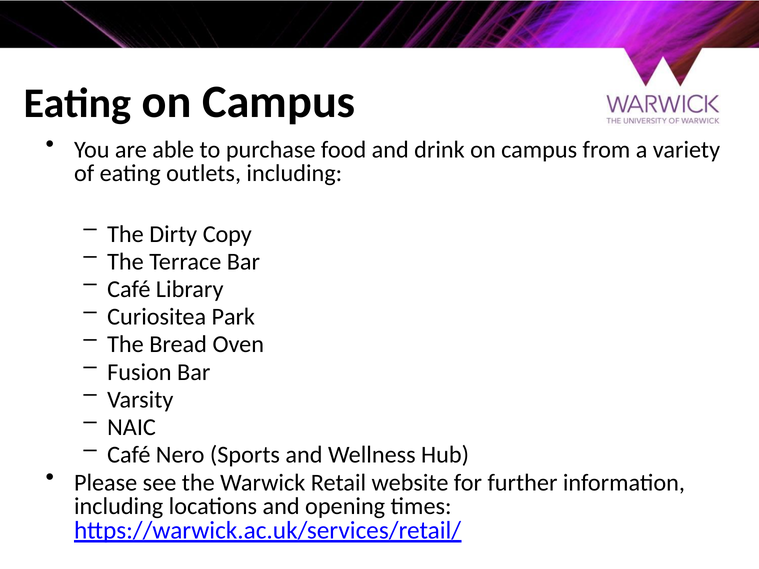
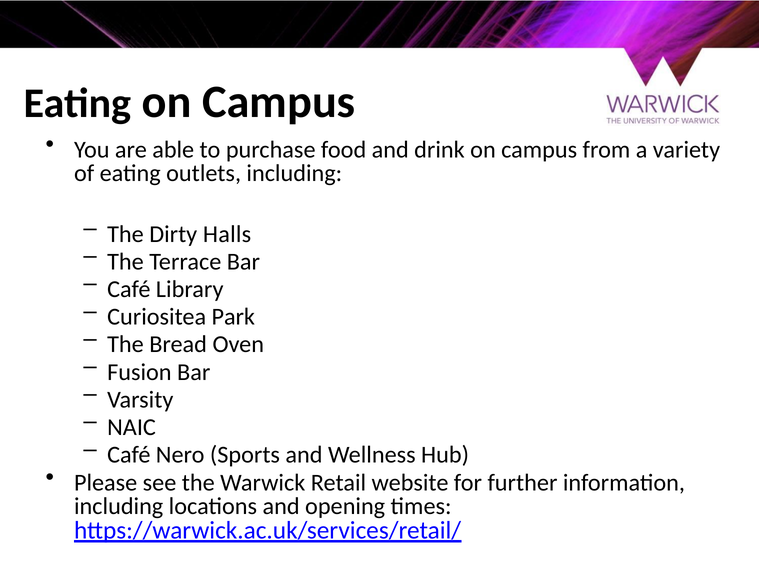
Copy: Copy -> Halls
